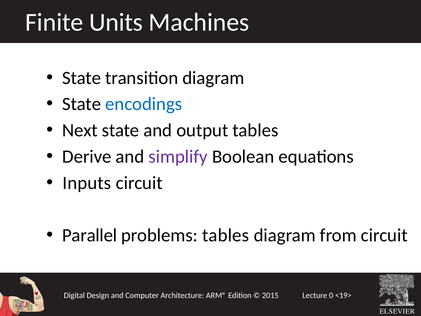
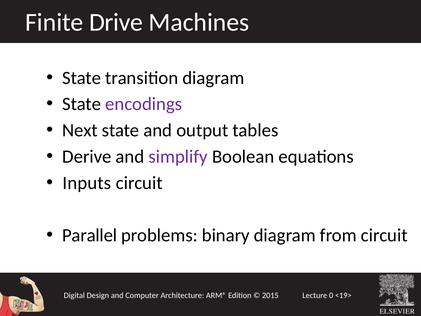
Units: Units -> Drive
encodings colour: blue -> purple
problems tables: tables -> binary
